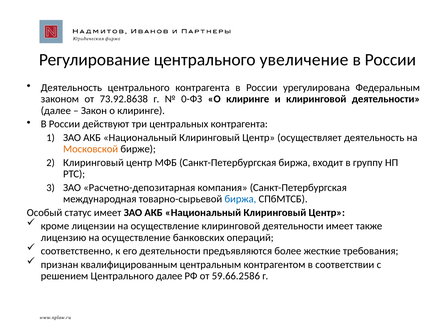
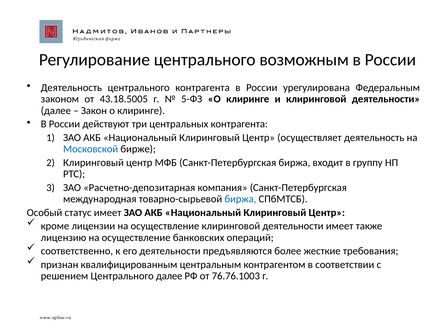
увеличение: увеличение -> возможным
73.92.8638: 73.92.8638 -> 43.18.5005
0-ФЗ: 0-ФЗ -> 5-ФЗ
Московской colour: orange -> blue
59.66.2586: 59.66.2586 -> 76.76.1003
